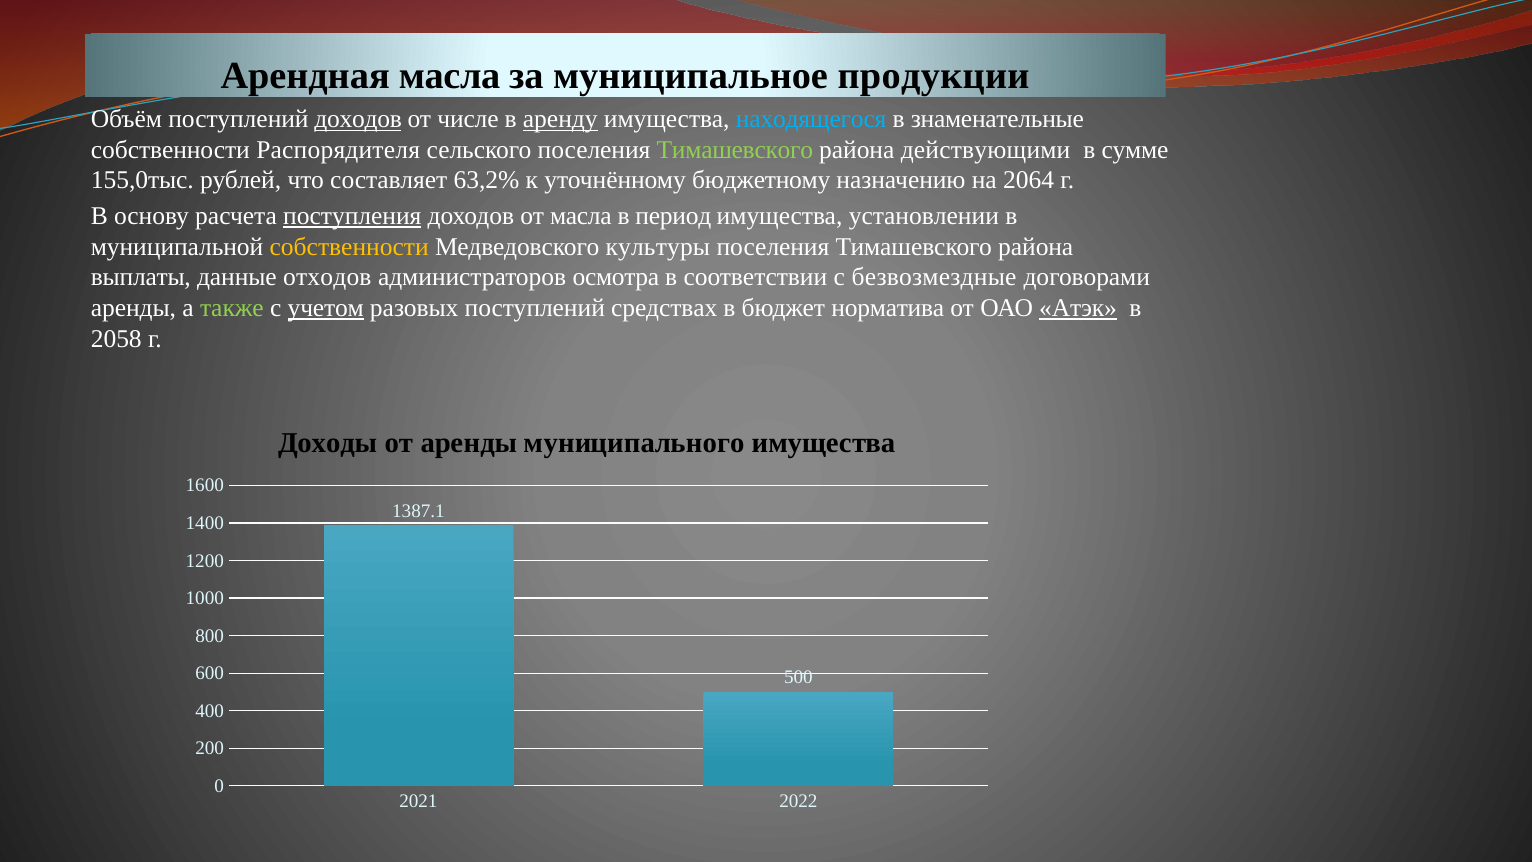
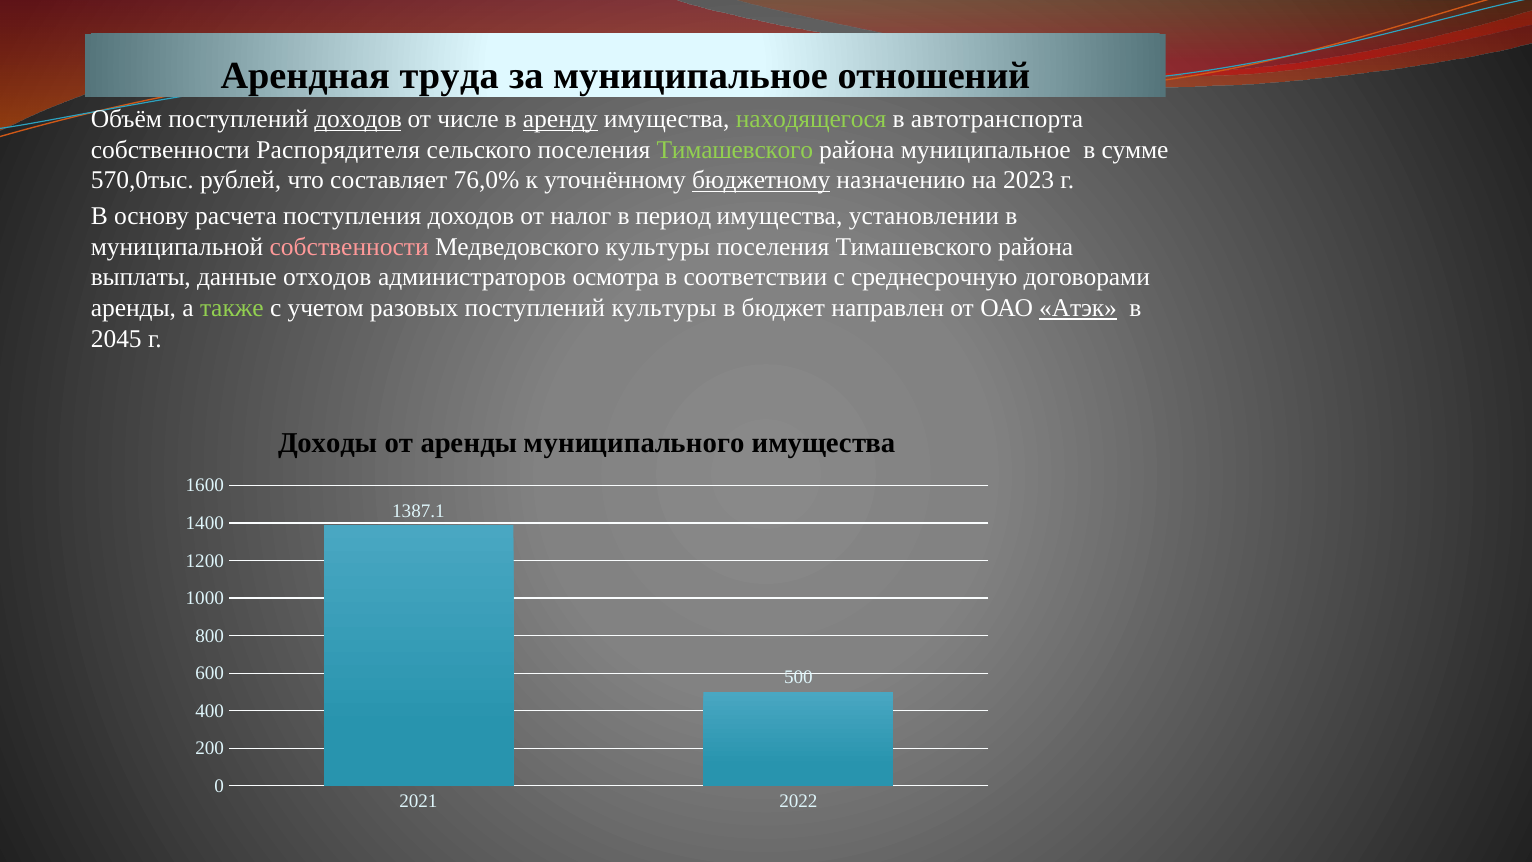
Арендная масла: масла -> труда
продукции: продукции -> отношений
находящегося colour: light blue -> light green
знаменательные: знаменательные -> автотранспорта
района действующими: действующими -> муниципальное
155,0тыс: 155,0тыс -> 570,0тыс
63,2%: 63,2% -> 76,0%
бюджетному underline: none -> present
2064: 2064 -> 2023
поступления underline: present -> none
от масла: масла -> налог
собственности at (349, 247) colour: yellow -> pink
безвозмездные: безвозмездные -> среднесрочную
учетом underline: present -> none
поступлений средствах: средствах -> культуры
норматива: норматива -> направлен
2058: 2058 -> 2045
